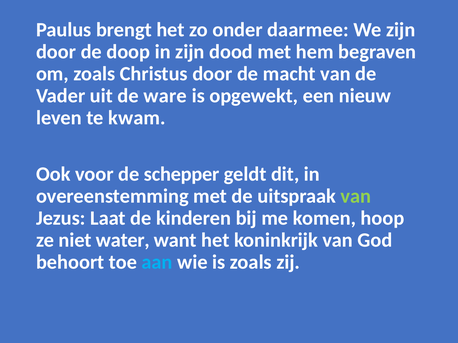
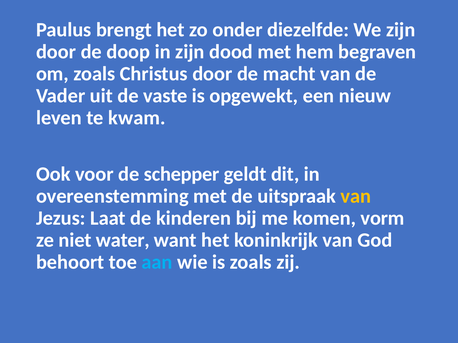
daarmee: daarmee -> diezelfde
ware: ware -> vaste
van at (356, 197) colour: light green -> yellow
hoop: hoop -> vorm
